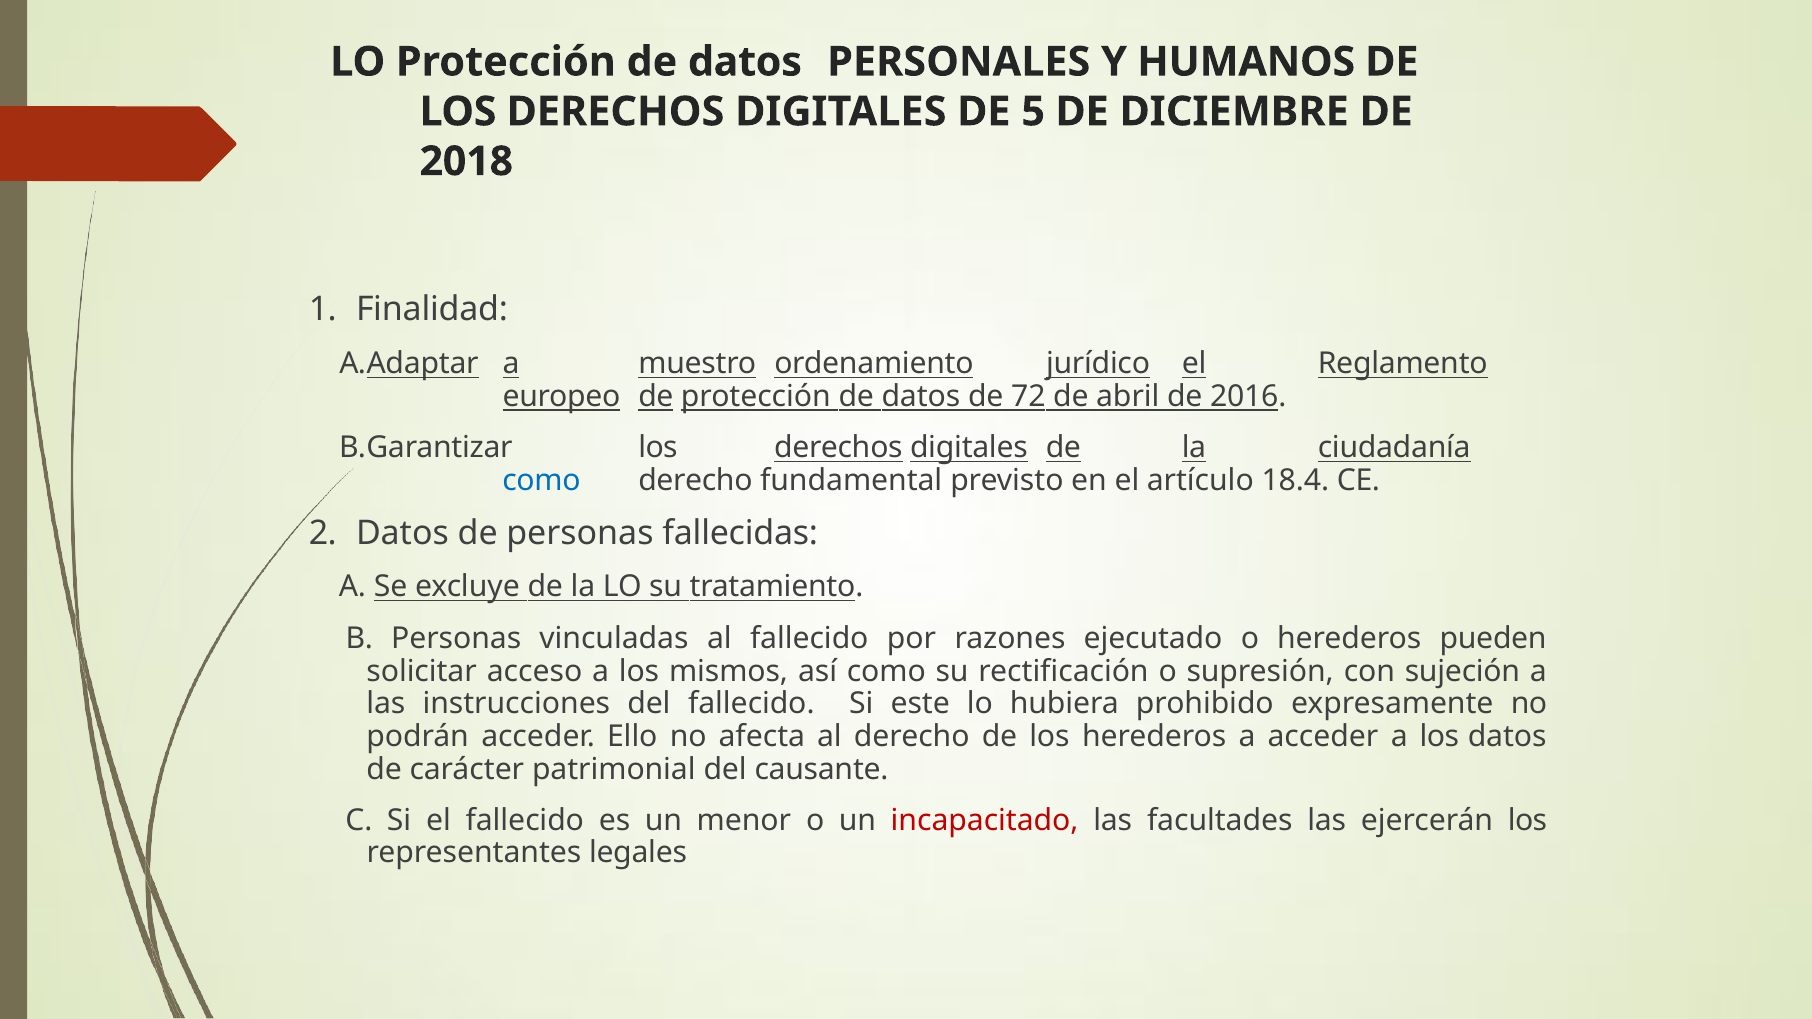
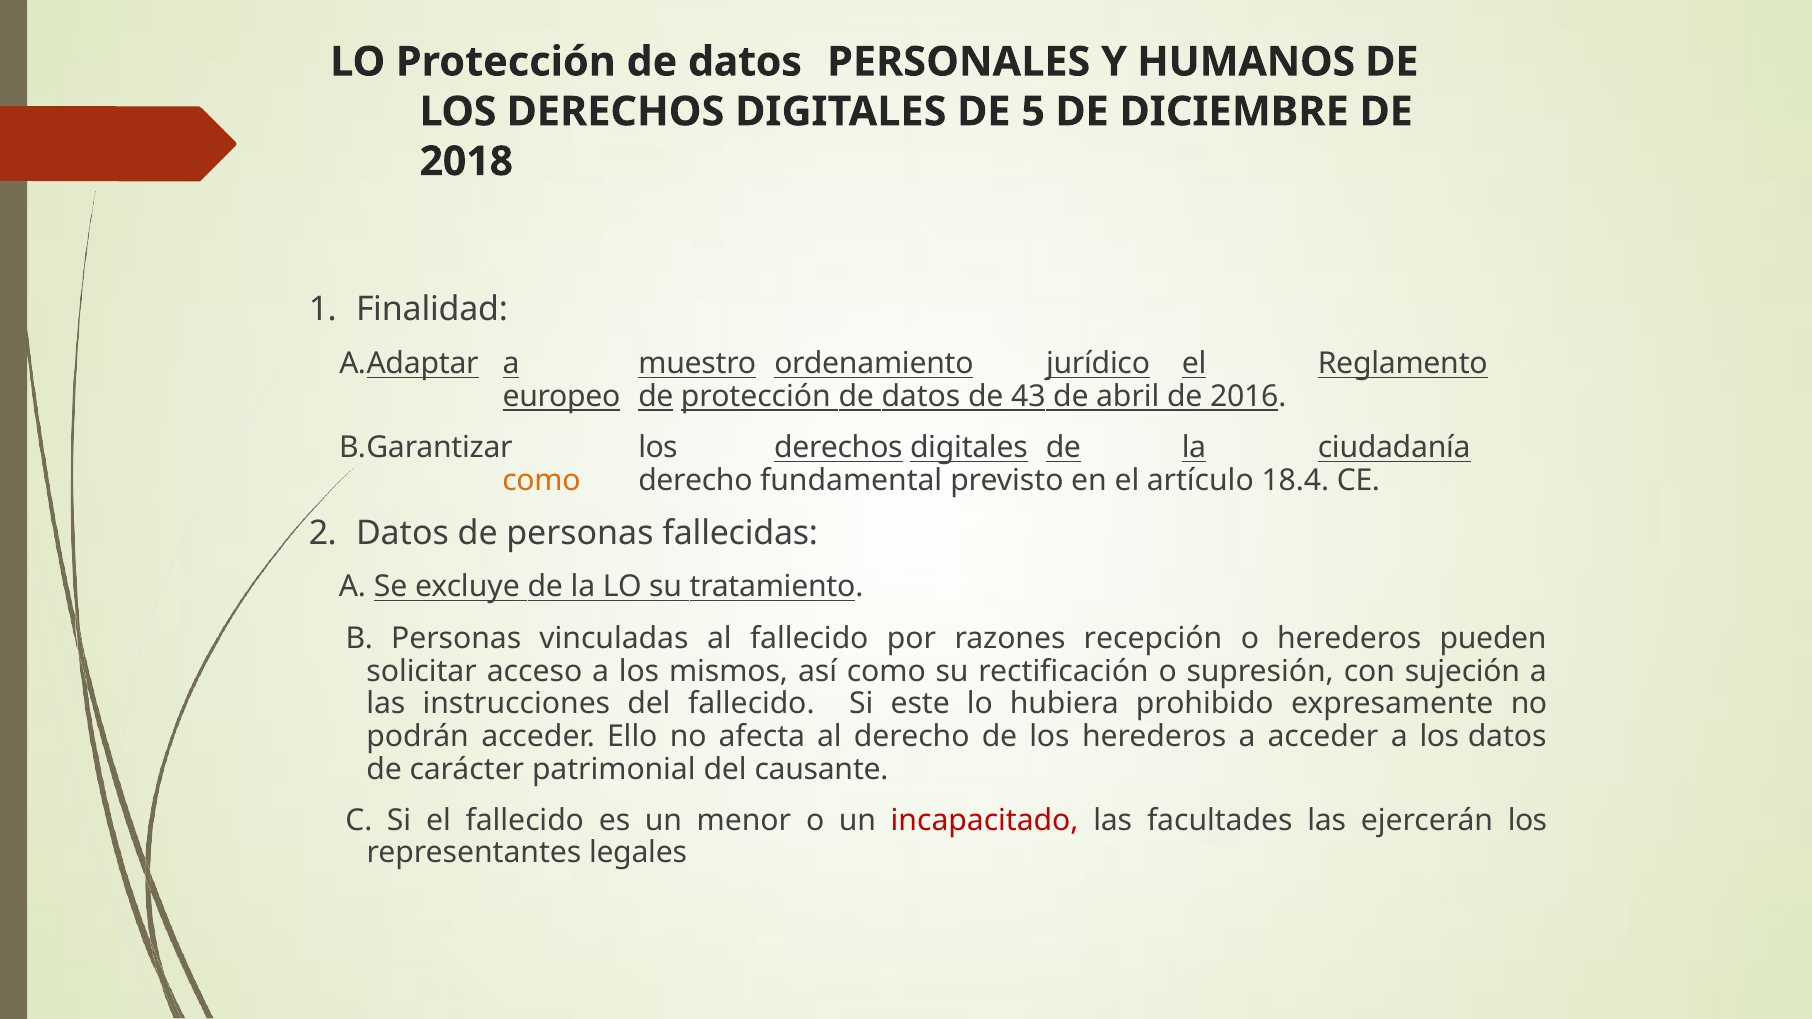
72: 72 -> 43
como at (541, 480) colour: blue -> orange
ejecutado: ejecutado -> recepción
